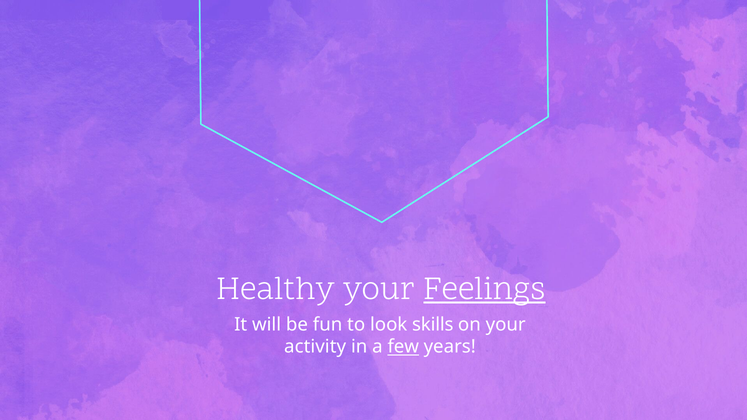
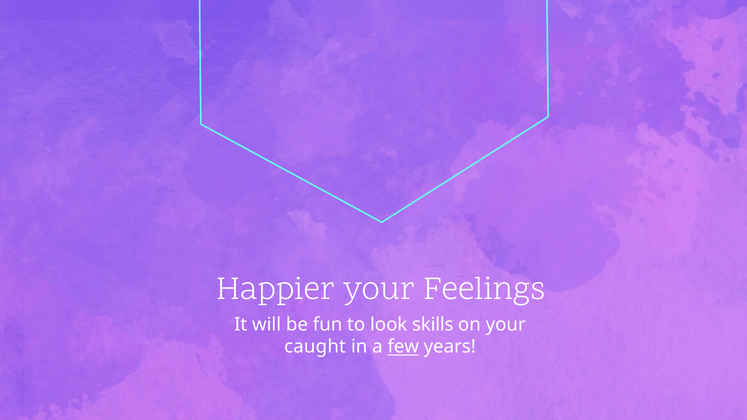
Healthy: Healthy -> Happier
Feelings underline: present -> none
activity: activity -> caught
